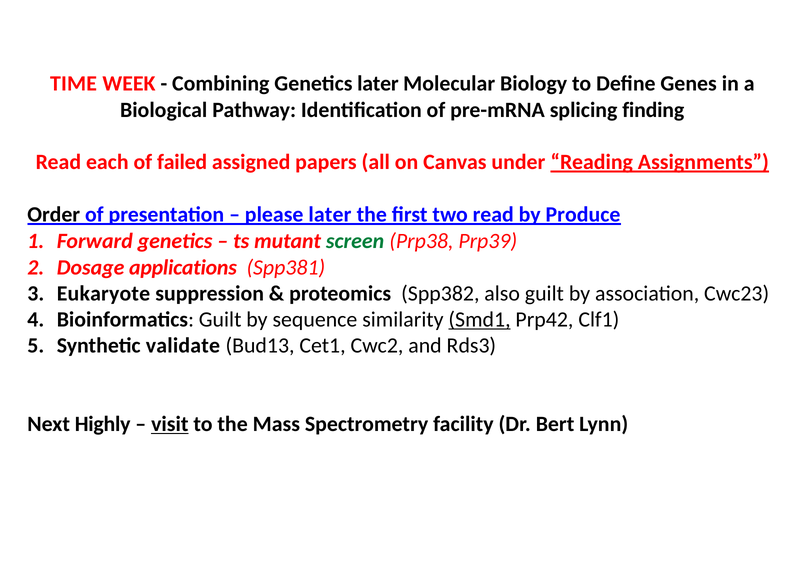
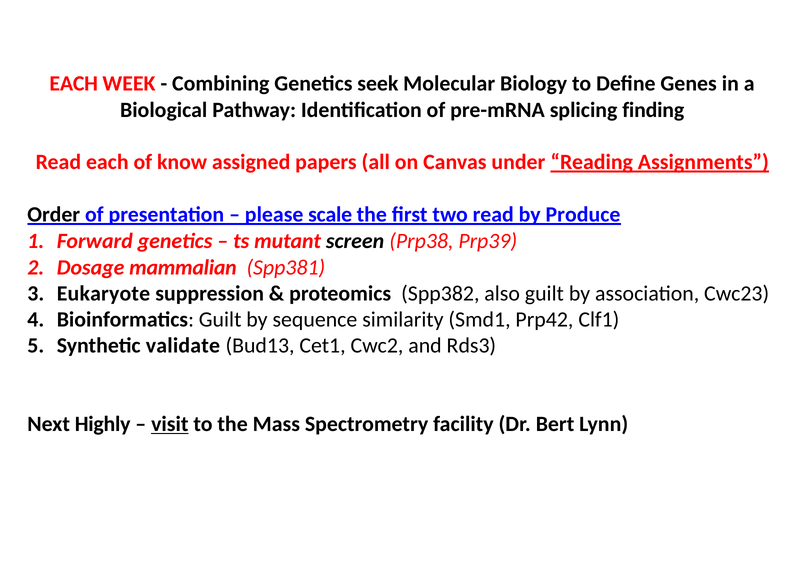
TIME at (74, 84): TIME -> EACH
Genetics later: later -> seek
failed: failed -> know
please later: later -> scale
screen colour: green -> black
applications: applications -> mammalian
Smd1 underline: present -> none
